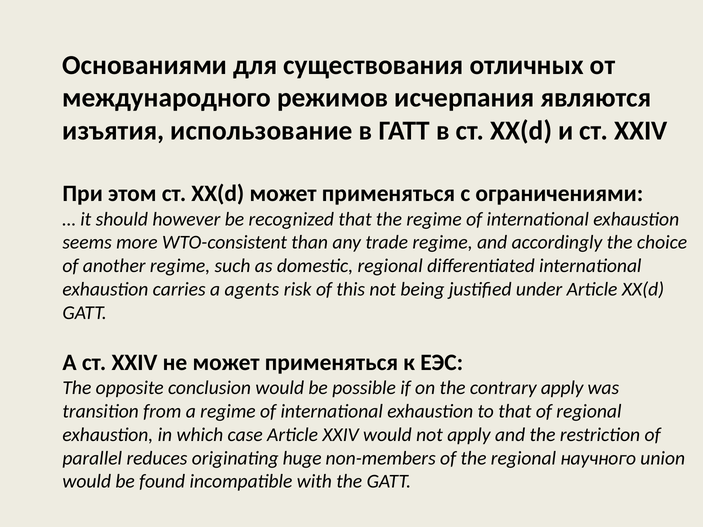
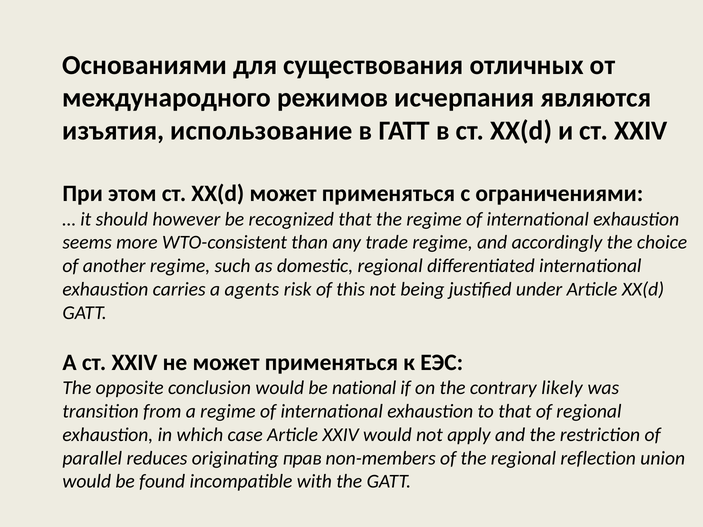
possible: possible -> national
contrary apply: apply -> likely
huge: huge -> прав
научного: научного -> reflection
